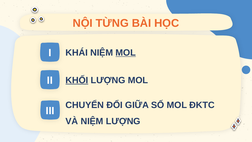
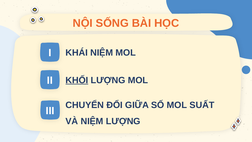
TỪNG: TỪNG -> SỐNG
MOL at (126, 53) underline: present -> none
ĐKTC: ĐKTC -> SUẤT
